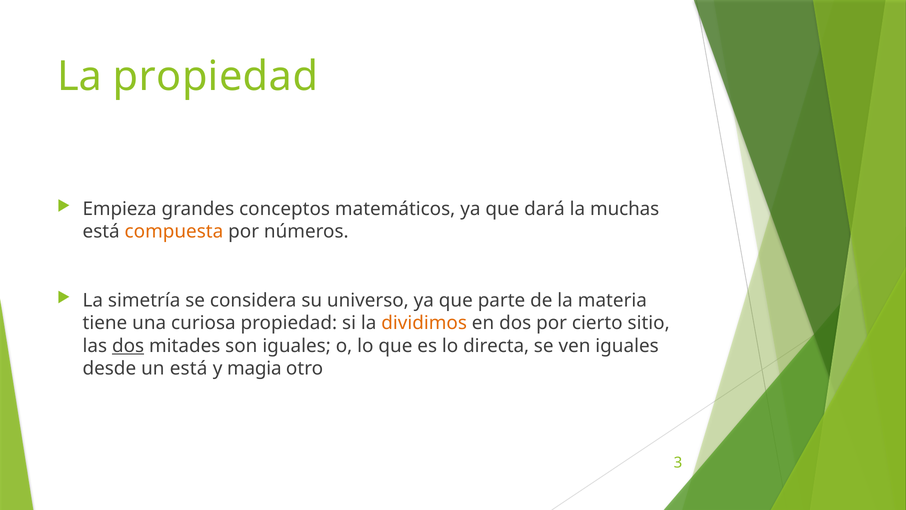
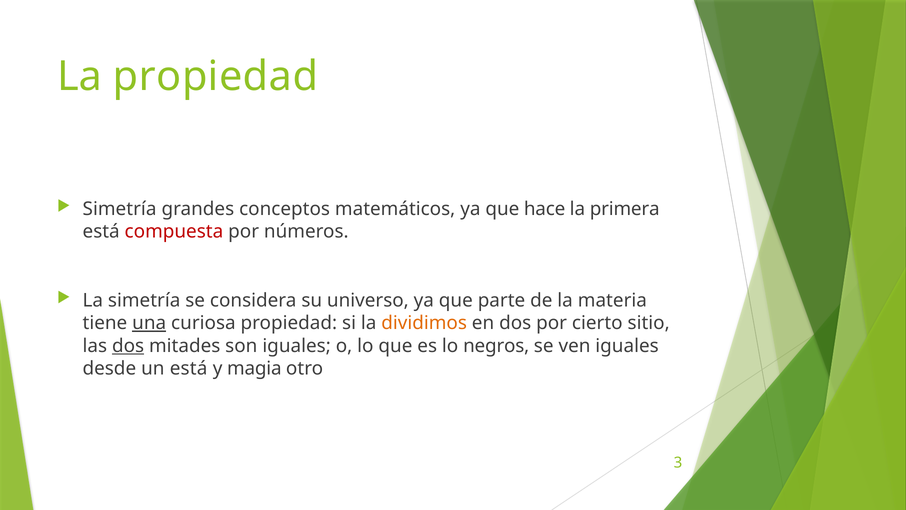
Empieza at (120, 209): Empieza -> Simetría
dará: dará -> hace
muchas: muchas -> primera
compuesta colour: orange -> red
una underline: none -> present
directa: directa -> negros
